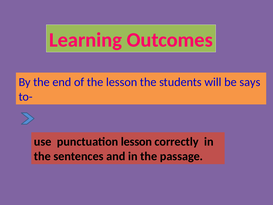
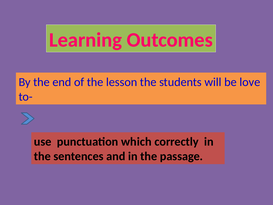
says: says -> love
punctuation lesson: lesson -> which
